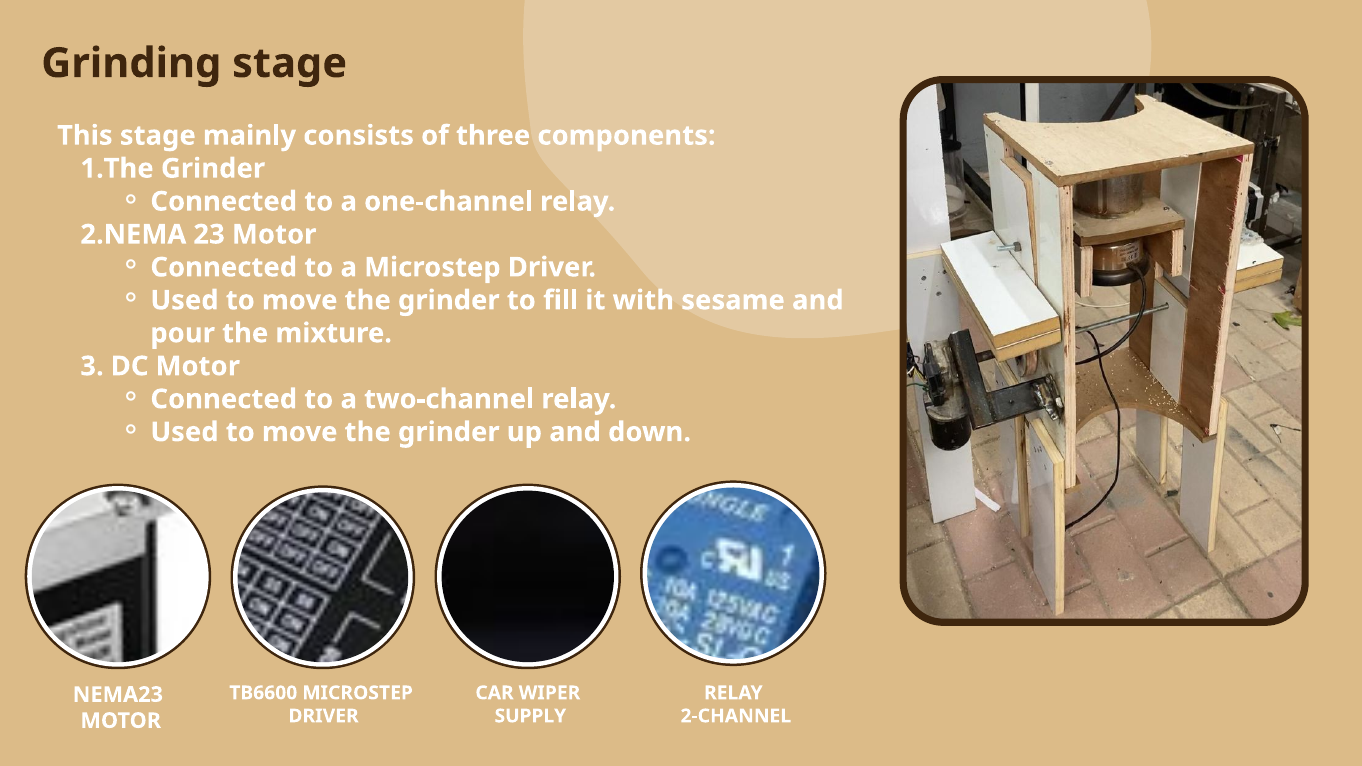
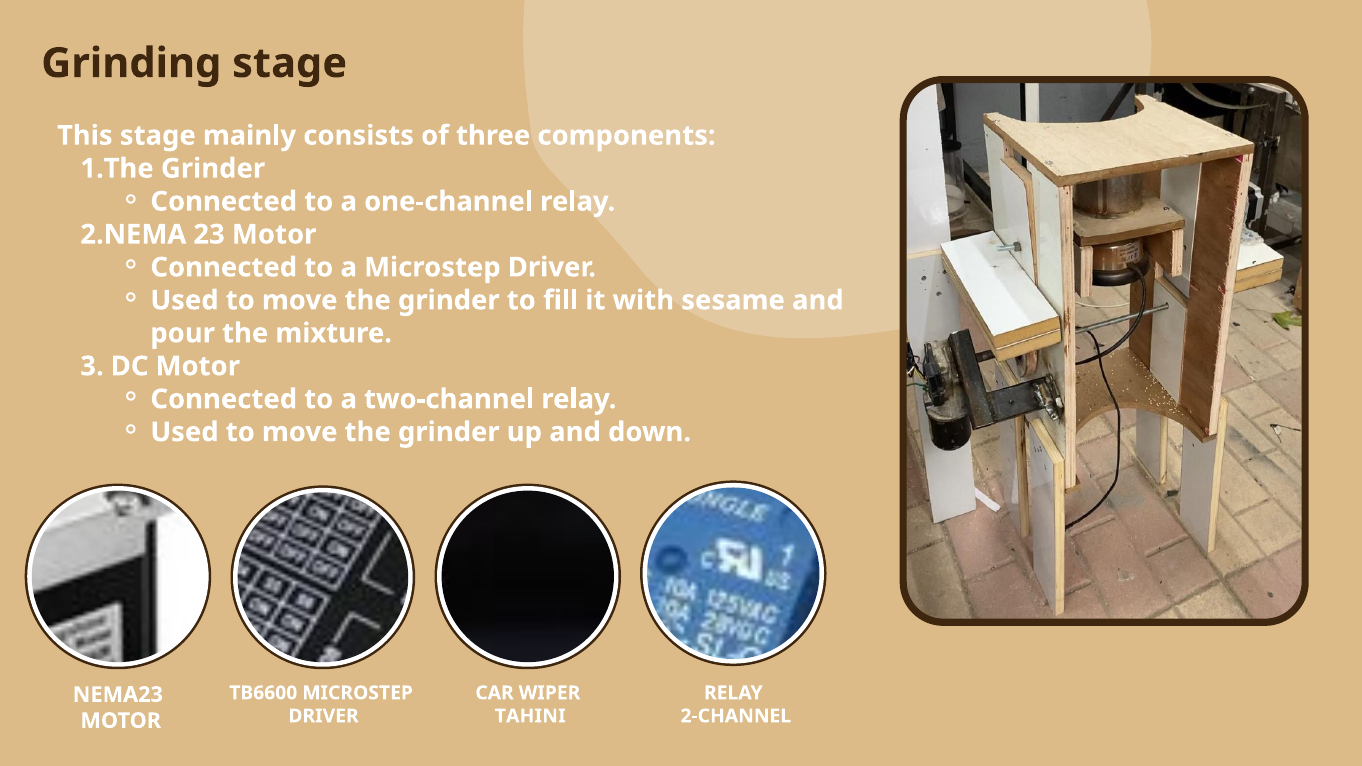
SUPPLY: SUPPLY -> TAHINI
